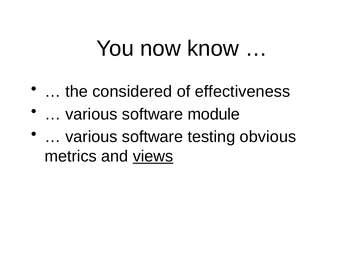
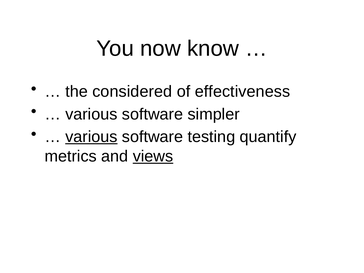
module: module -> simpler
various at (91, 137) underline: none -> present
obvious: obvious -> quantify
